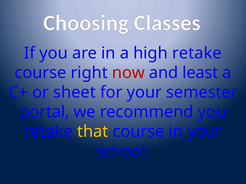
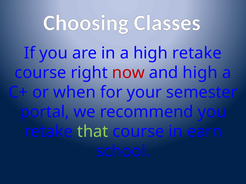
and least: least -> high
sheet: sheet -> when
that colour: yellow -> light green
in your: your -> earn
